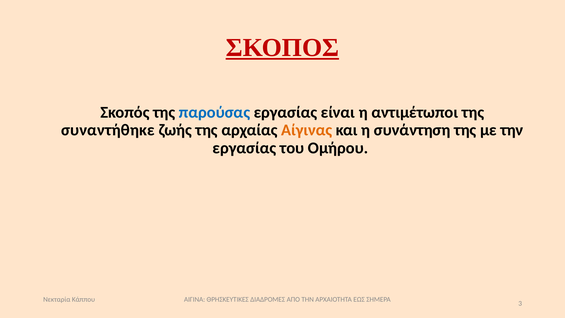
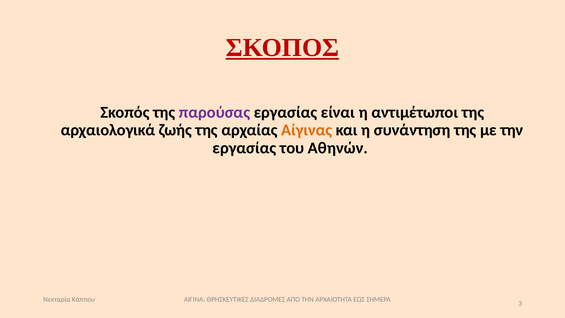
παρούσας colour: blue -> purple
συναντήθηκε: συναντήθηκε -> αρχαιολογικά
Ομήρου: Ομήρου -> Αθηνών
